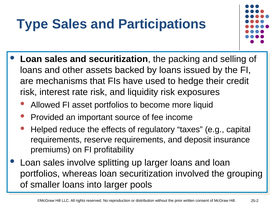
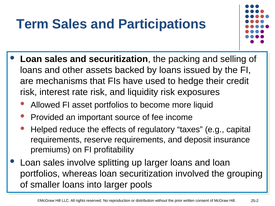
Type: Type -> Term
